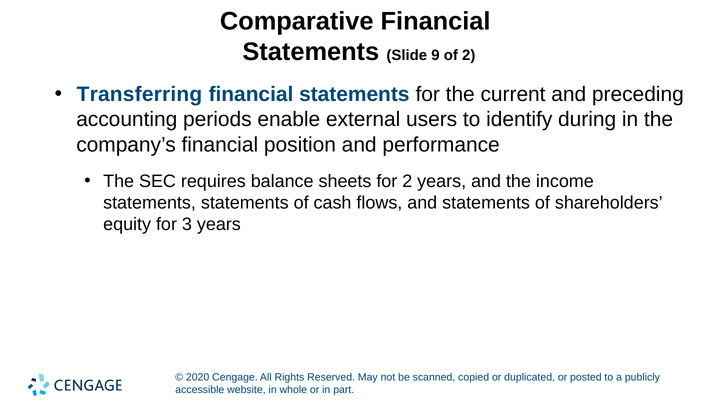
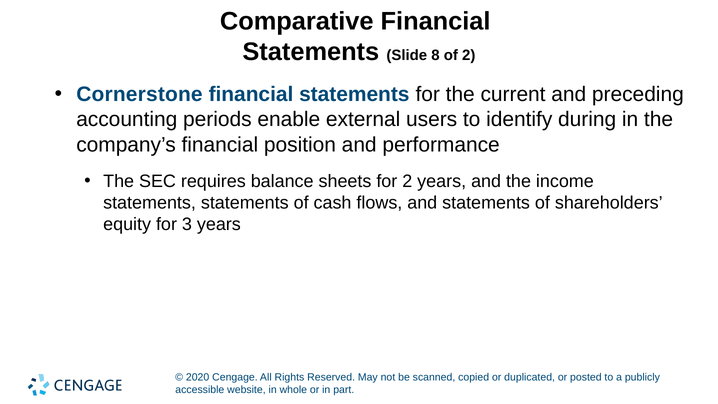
9: 9 -> 8
Transferring: Transferring -> Cornerstone
